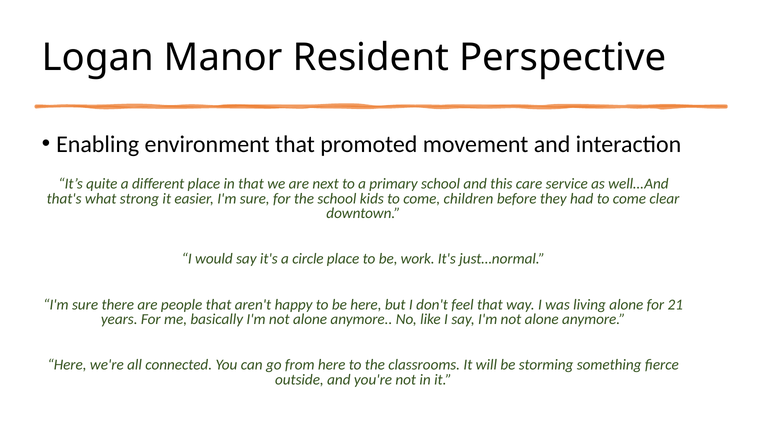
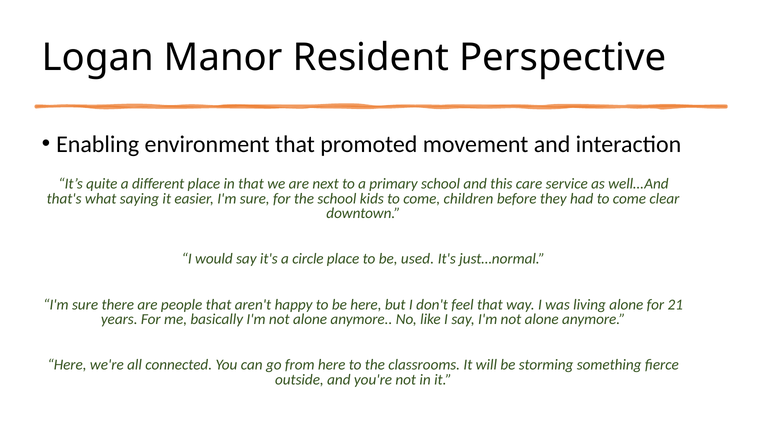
strong: strong -> saying
work: work -> used
